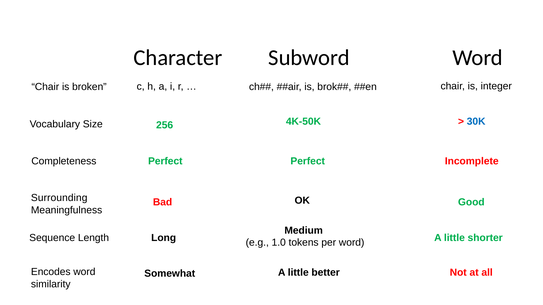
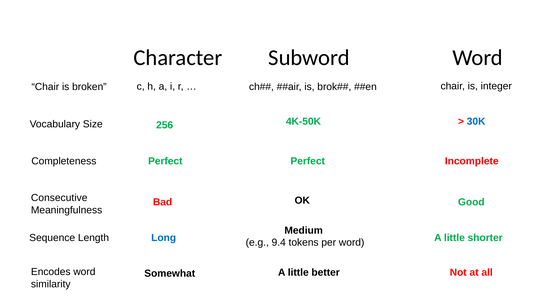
Surrounding: Surrounding -> Consecutive
Long colour: black -> blue
1.0: 1.0 -> 9.4
